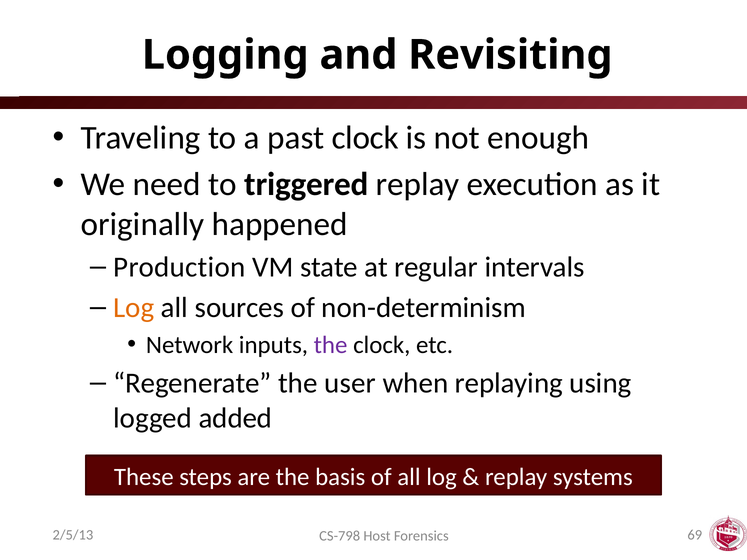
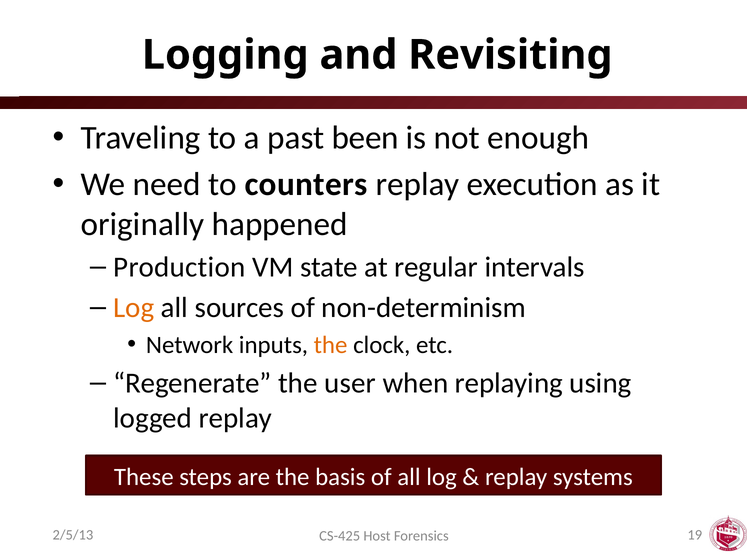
past clock: clock -> been
triggered: triggered -> counters
the at (331, 345) colour: purple -> orange
logged added: added -> replay
CS-798: CS-798 -> CS-425
69: 69 -> 19
